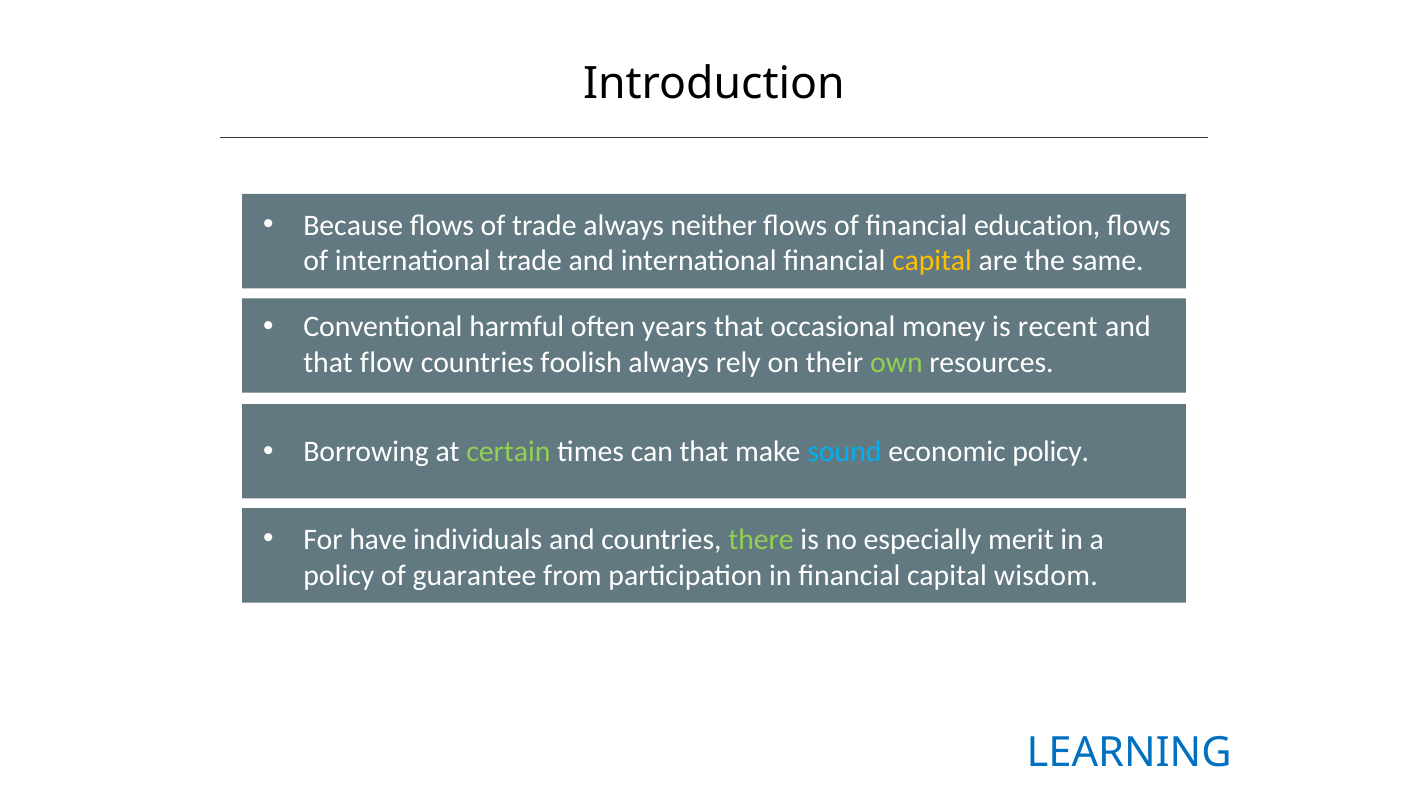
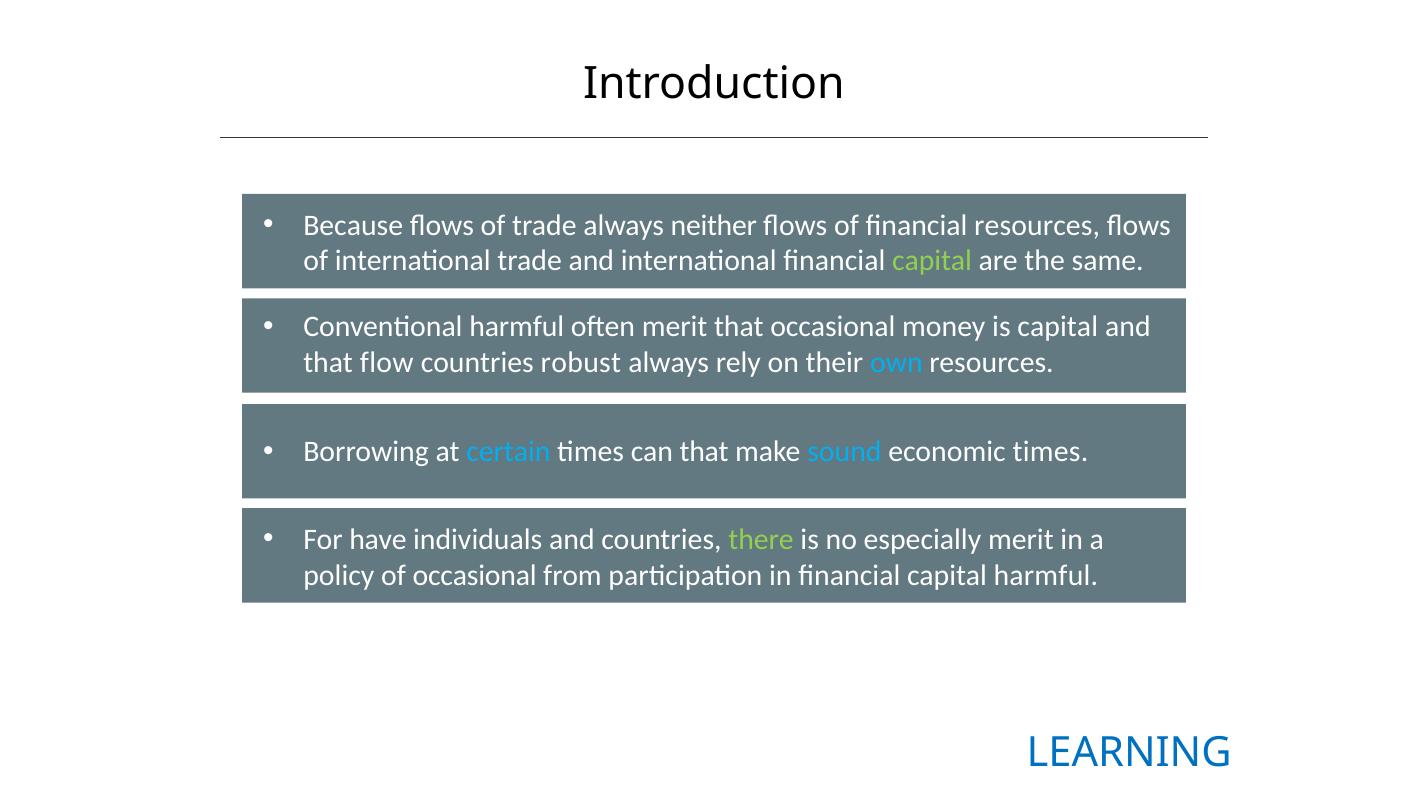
financial education: education -> resources
capital at (932, 261) colour: yellow -> light green
often years: years -> merit
is recent: recent -> capital
foolish: foolish -> robust
own colour: light green -> light blue
certain colour: light green -> light blue
economic policy: policy -> times
of guarantee: guarantee -> occasional
capital wisdom: wisdom -> harmful
